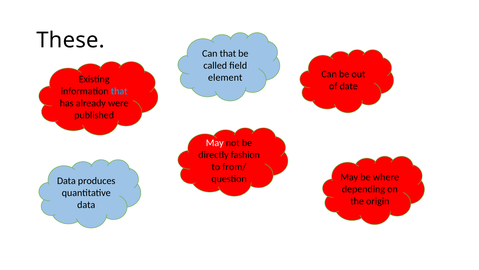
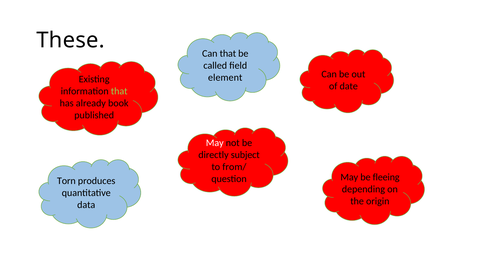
that at (119, 91) colour: light blue -> light green
were: were -> book
fashion: fashion -> subject
where: where -> fleeing
Data at (66, 180): Data -> Torn
